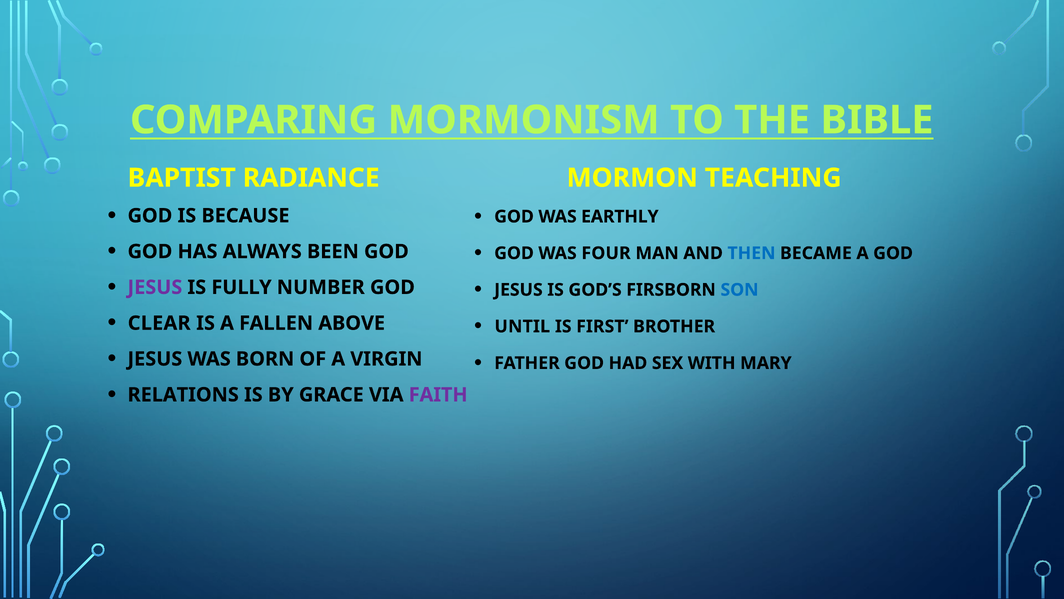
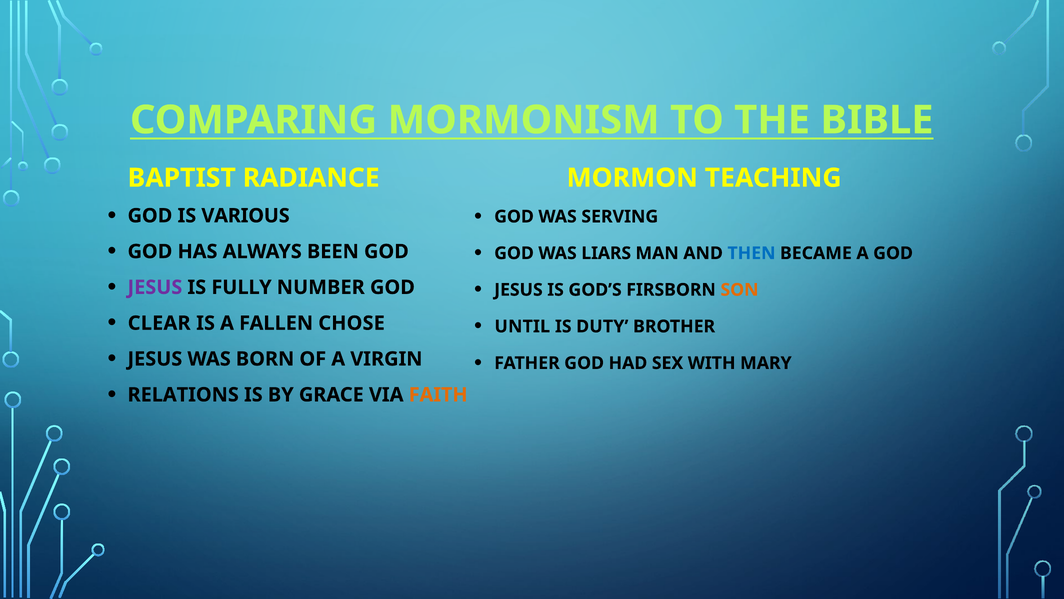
BECAUSE: BECAUSE -> VARIOUS
EARTHLY: EARTHLY -> SERVING
FOUR: FOUR -> LIARS
SON colour: blue -> orange
ABOVE: ABOVE -> CHOSE
FIRST: FIRST -> DUTY
FAITH colour: purple -> orange
